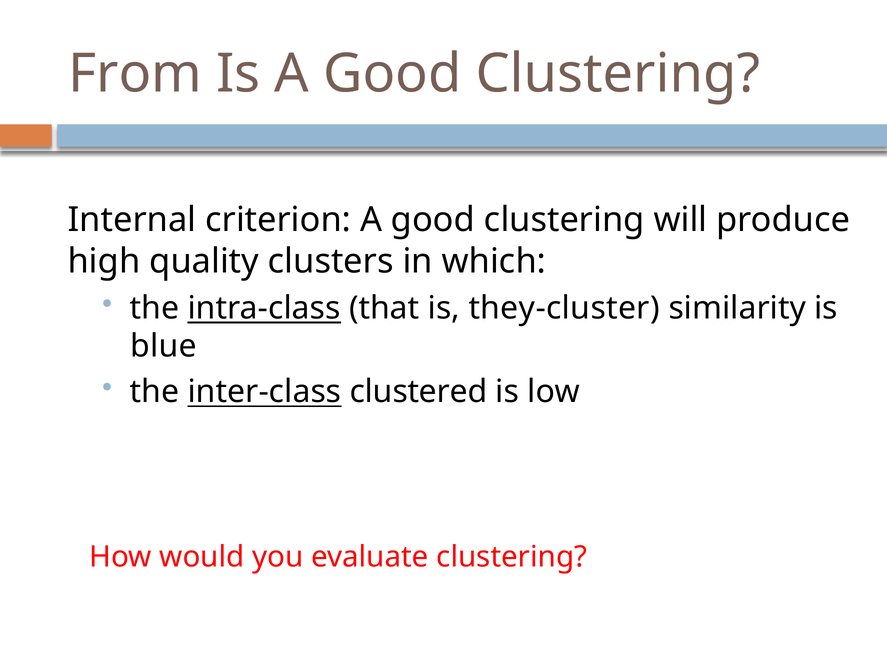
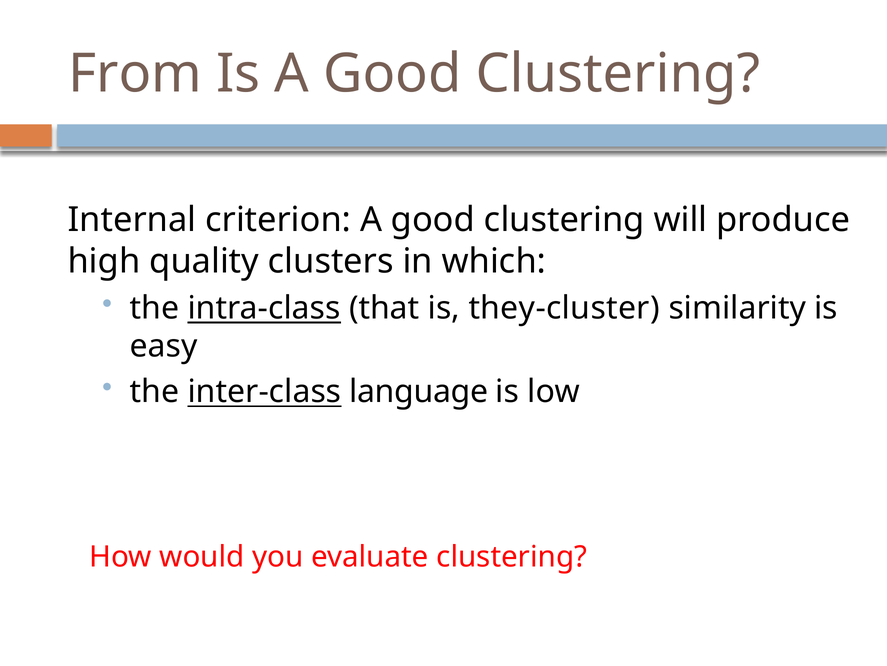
blue: blue -> easy
clustered: clustered -> language
